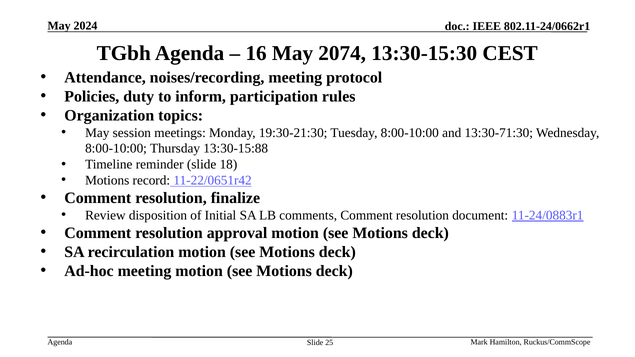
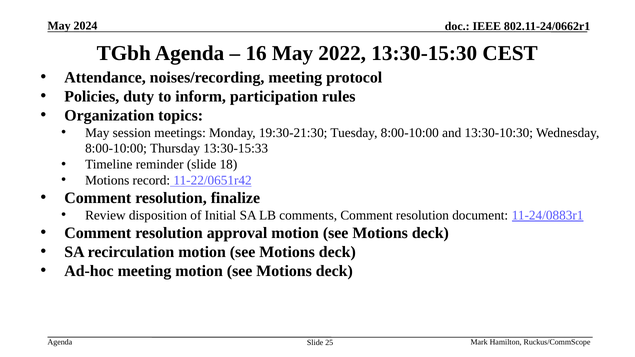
2074: 2074 -> 2022
13:30-71:30: 13:30-71:30 -> 13:30-10:30
13:30-15:88: 13:30-15:88 -> 13:30-15:33
